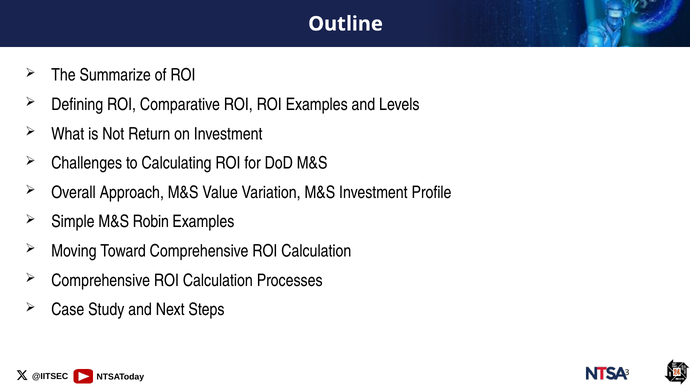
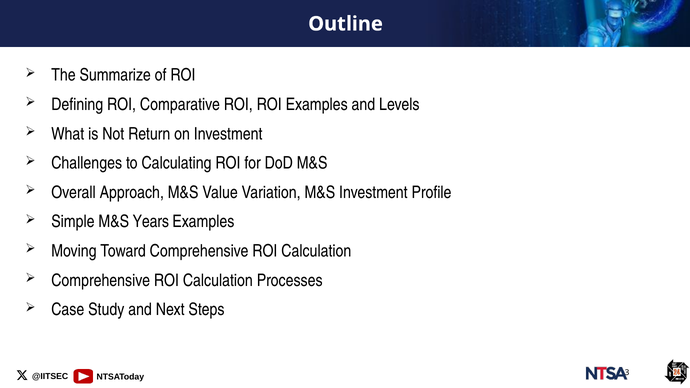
Robin: Robin -> Years
